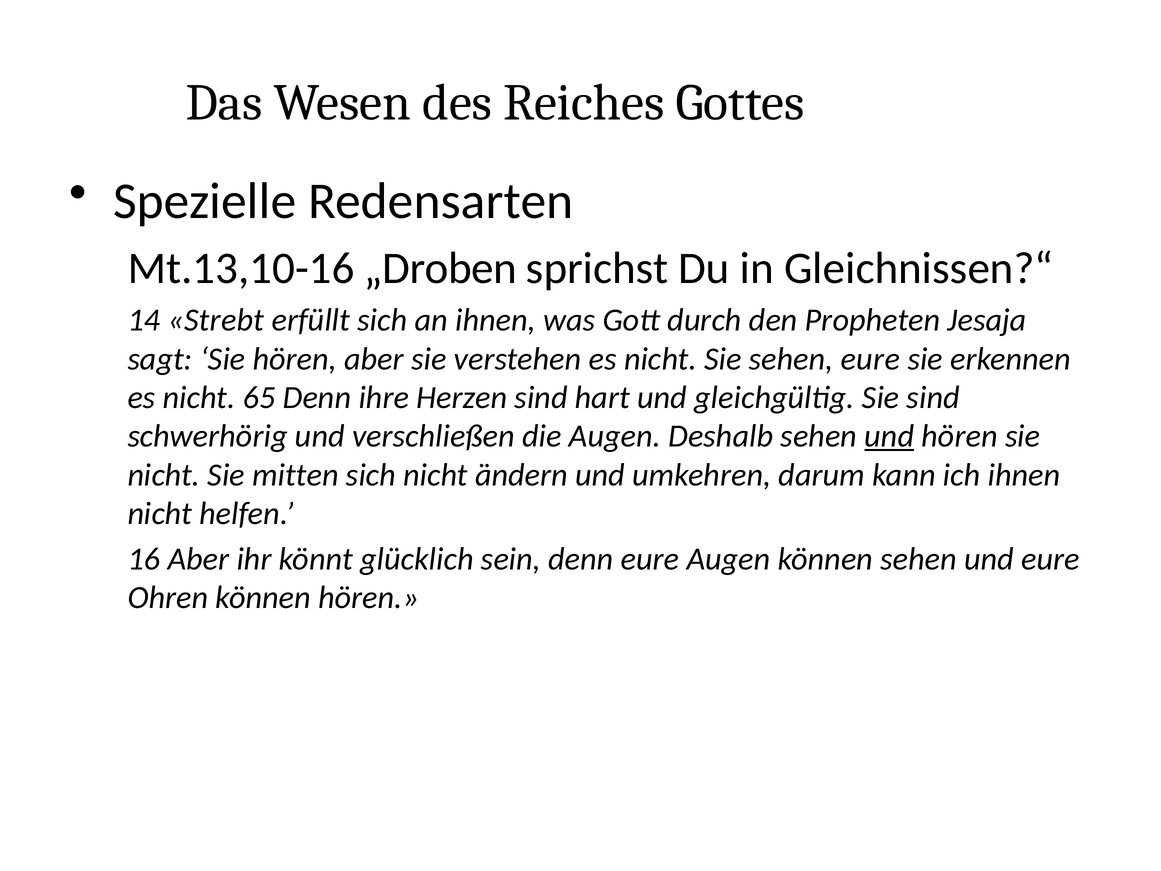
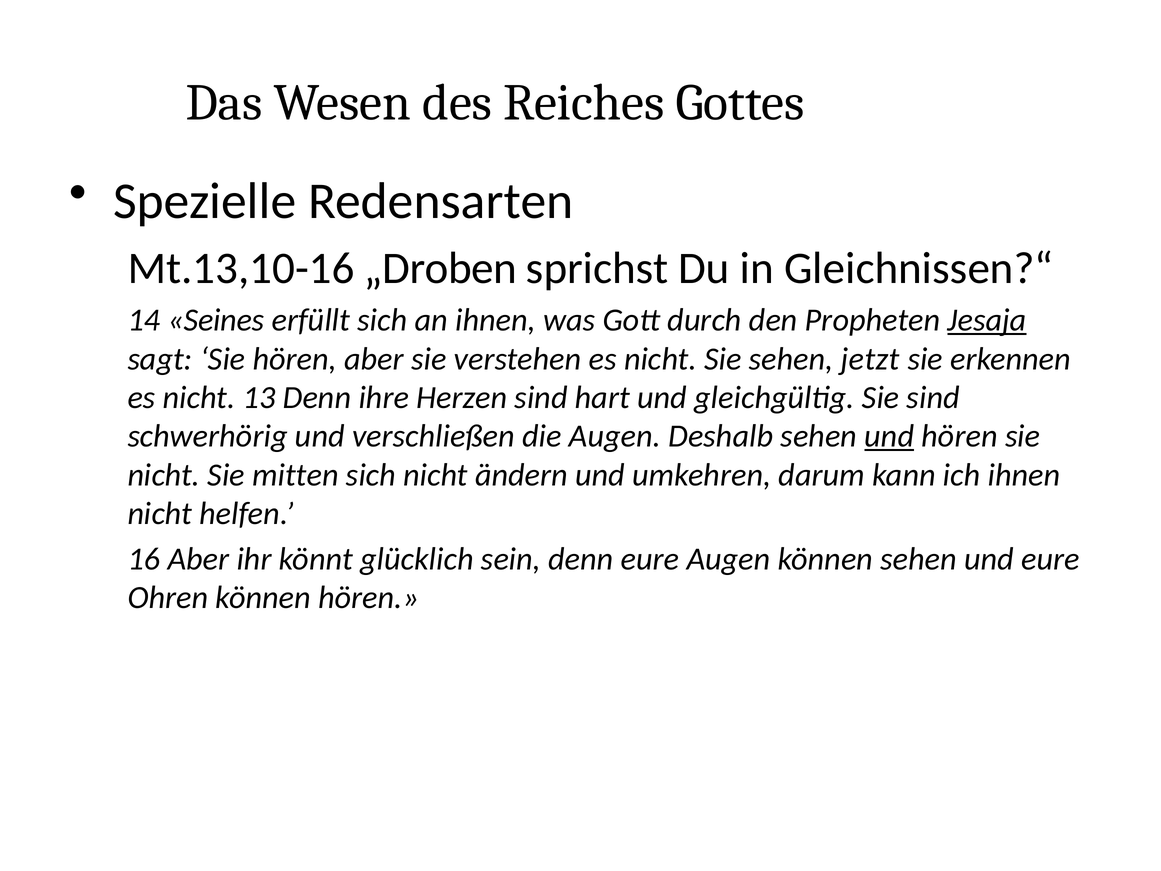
Strebt: Strebt -> Seines
Jesaja underline: none -> present
sehen eure: eure -> jetzt
65: 65 -> 13
